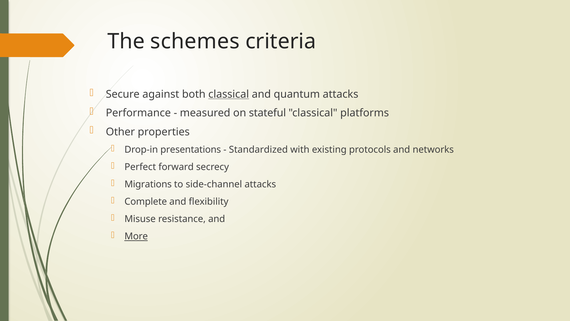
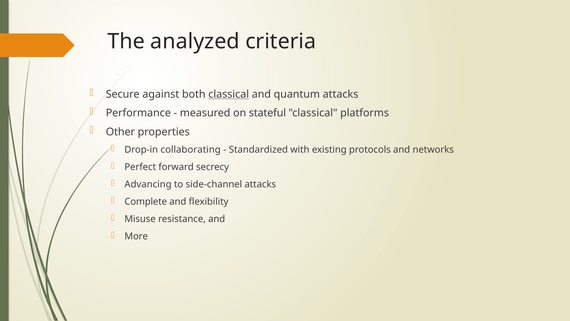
schemes: schemes -> analyzed
presentations: presentations -> collaborating
Migrations: Migrations -> Advancing
More underline: present -> none
